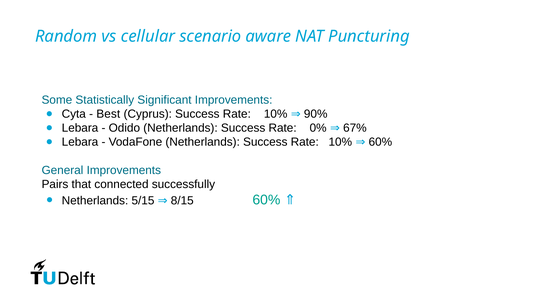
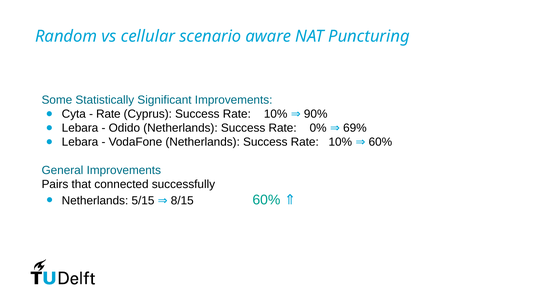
Best at (108, 114): Best -> Rate
67%: 67% -> 69%
